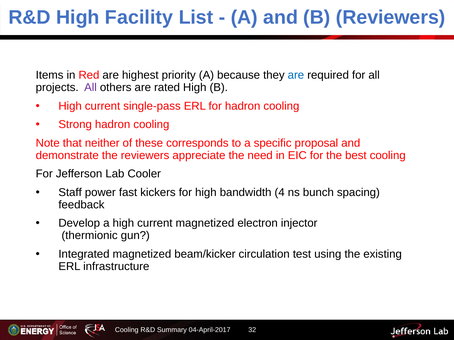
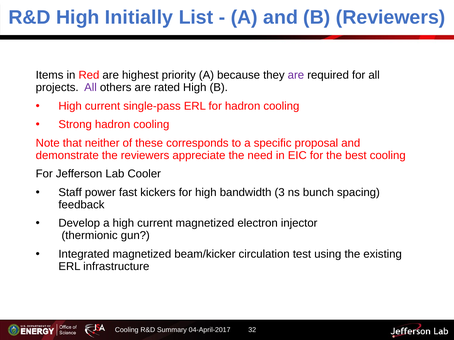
Facility: Facility -> Initially
are at (296, 75) colour: blue -> purple
4: 4 -> 3
